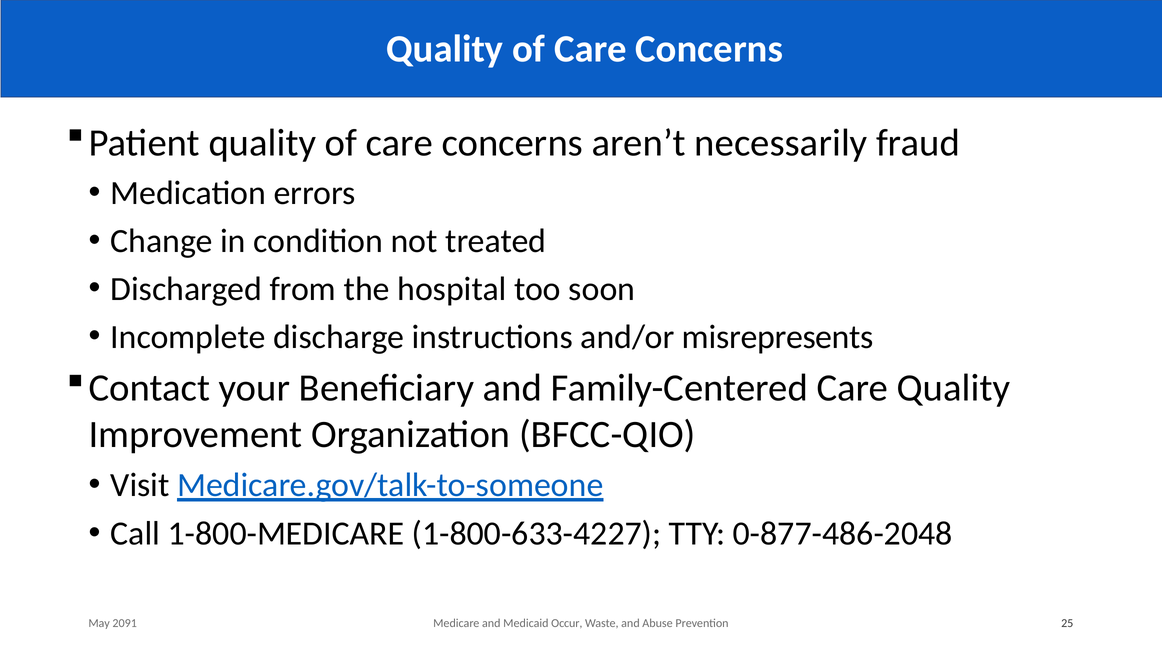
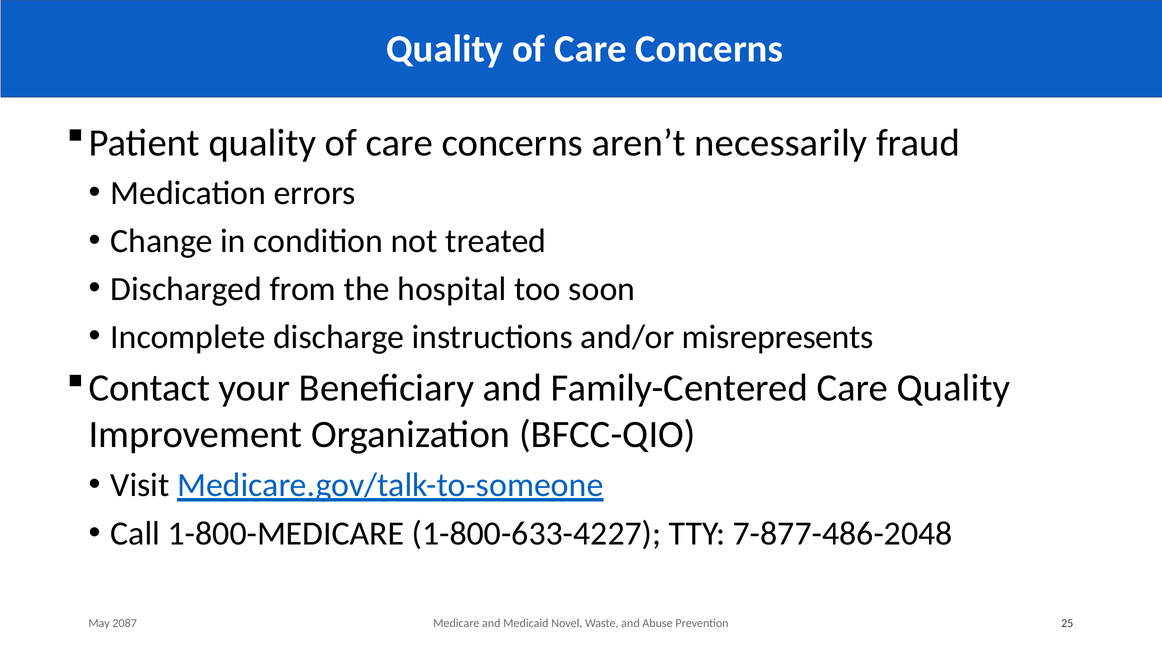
0-877-486-2048: 0-877-486-2048 -> 7-877-486-2048
2091: 2091 -> 2087
Occur: Occur -> Novel
